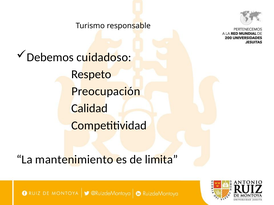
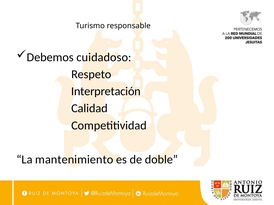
Preocupación: Preocupación -> Interpretación
limita: limita -> doble
